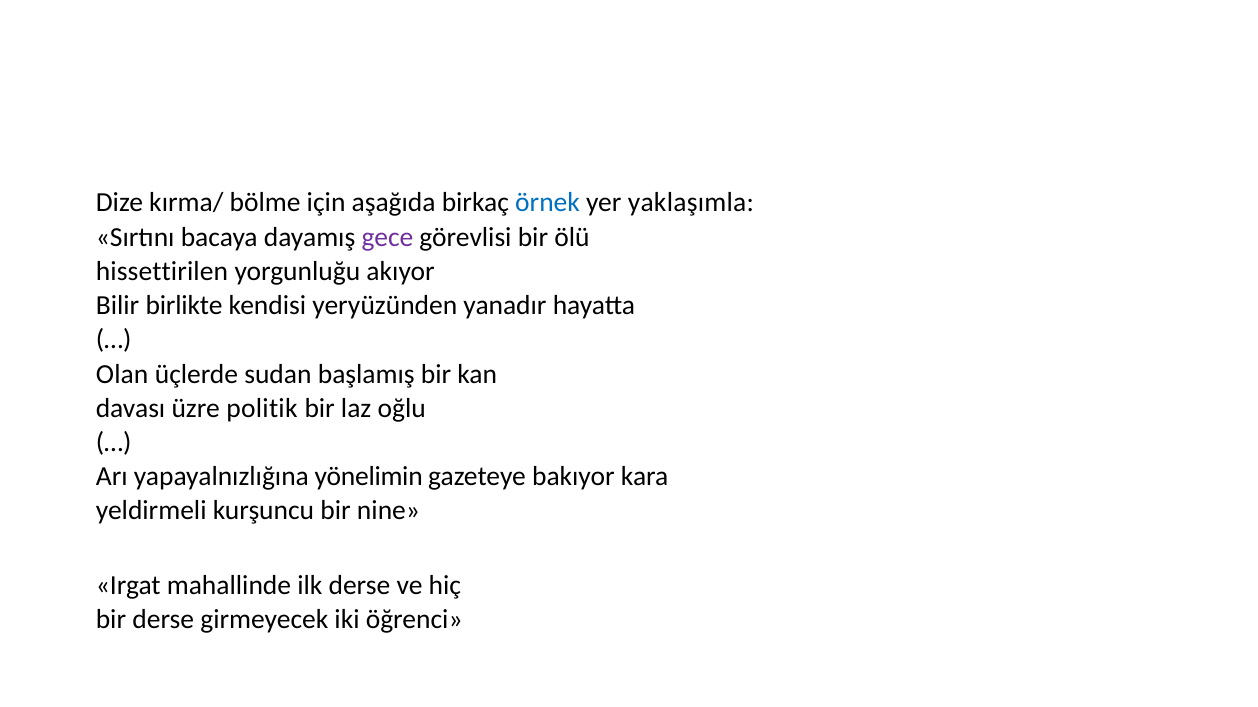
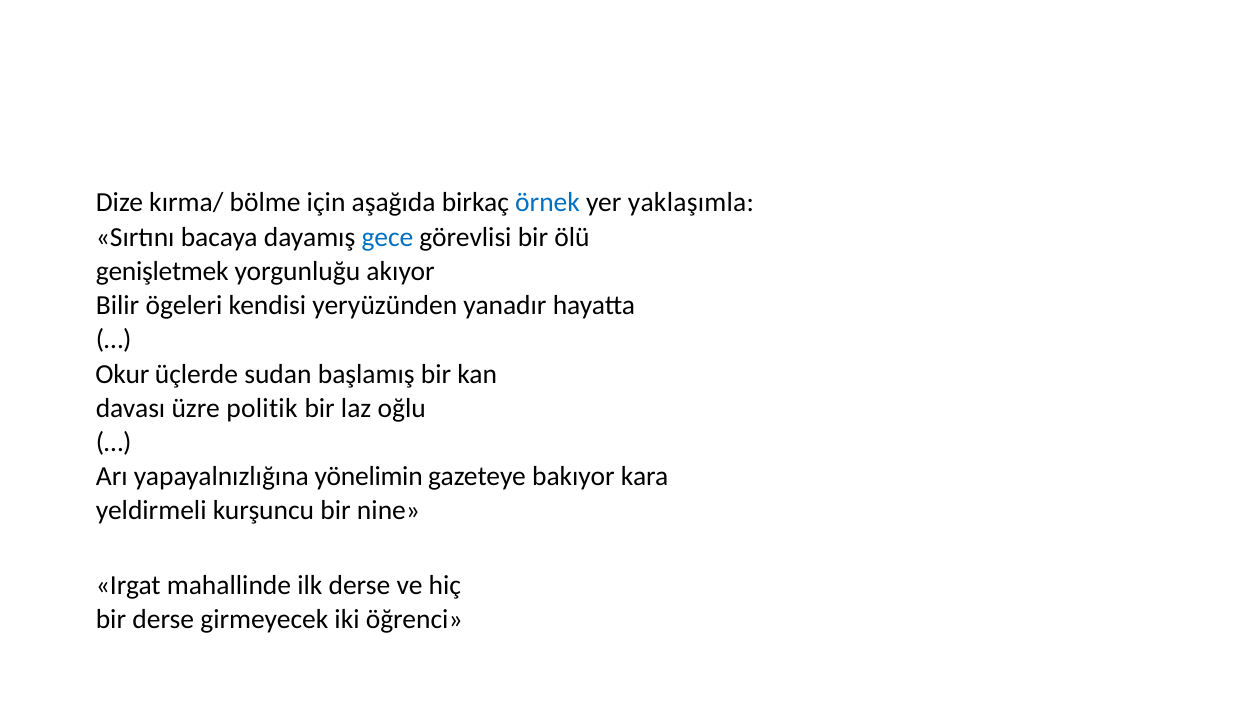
gece colour: purple -> blue
hissettirilen: hissettirilen -> genişletmek
birlikte: birlikte -> ögeleri
Olan: Olan -> Okur
